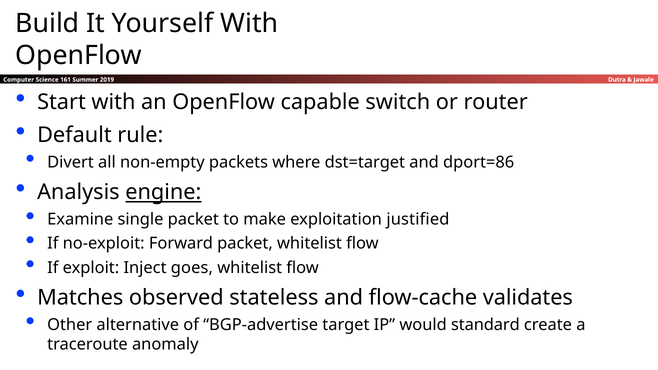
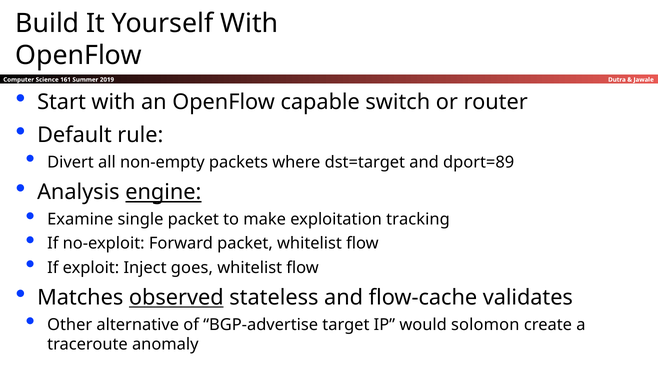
dport=86: dport=86 -> dport=89
justified: justified -> tracking
observed underline: none -> present
standard: standard -> solomon
